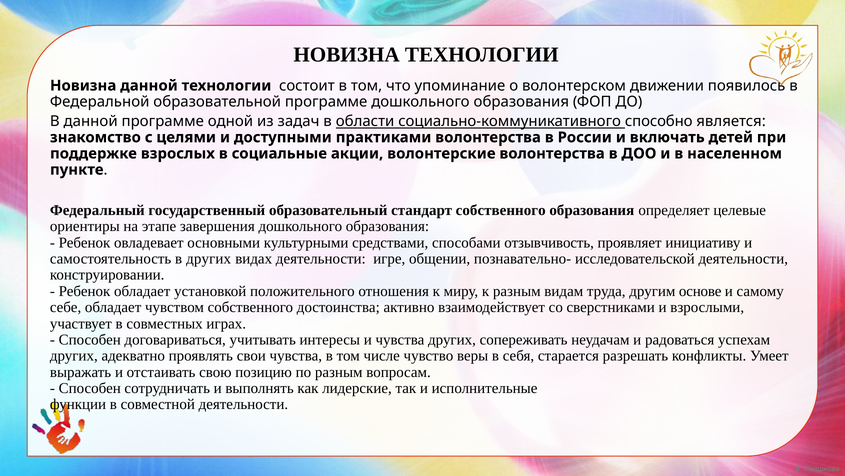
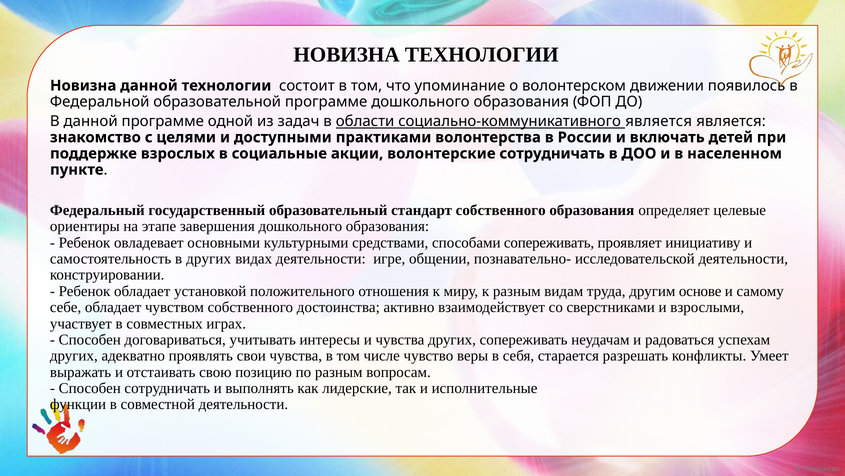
социально-коммуникативного способно: способно -> является
волонтерские волонтерства: волонтерства -> сотрудничать
способами отзывчивость: отзывчивость -> сопереживать
